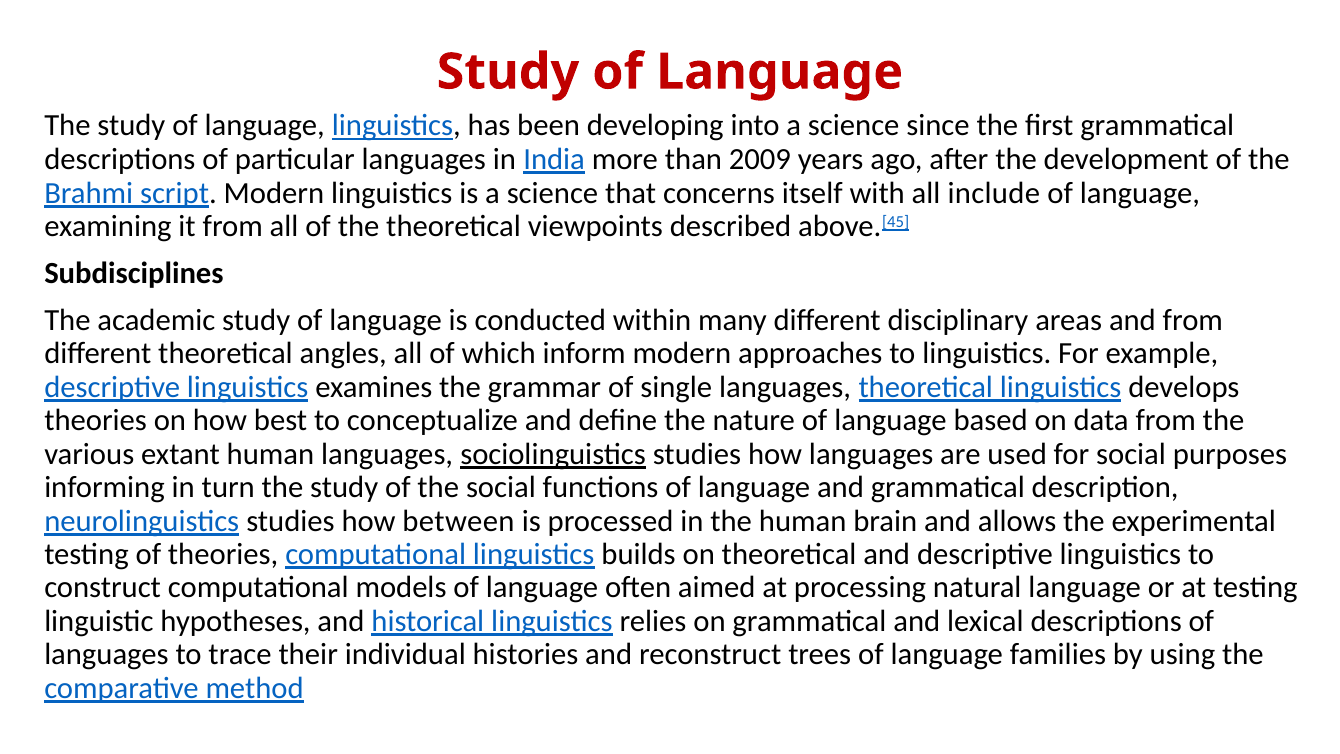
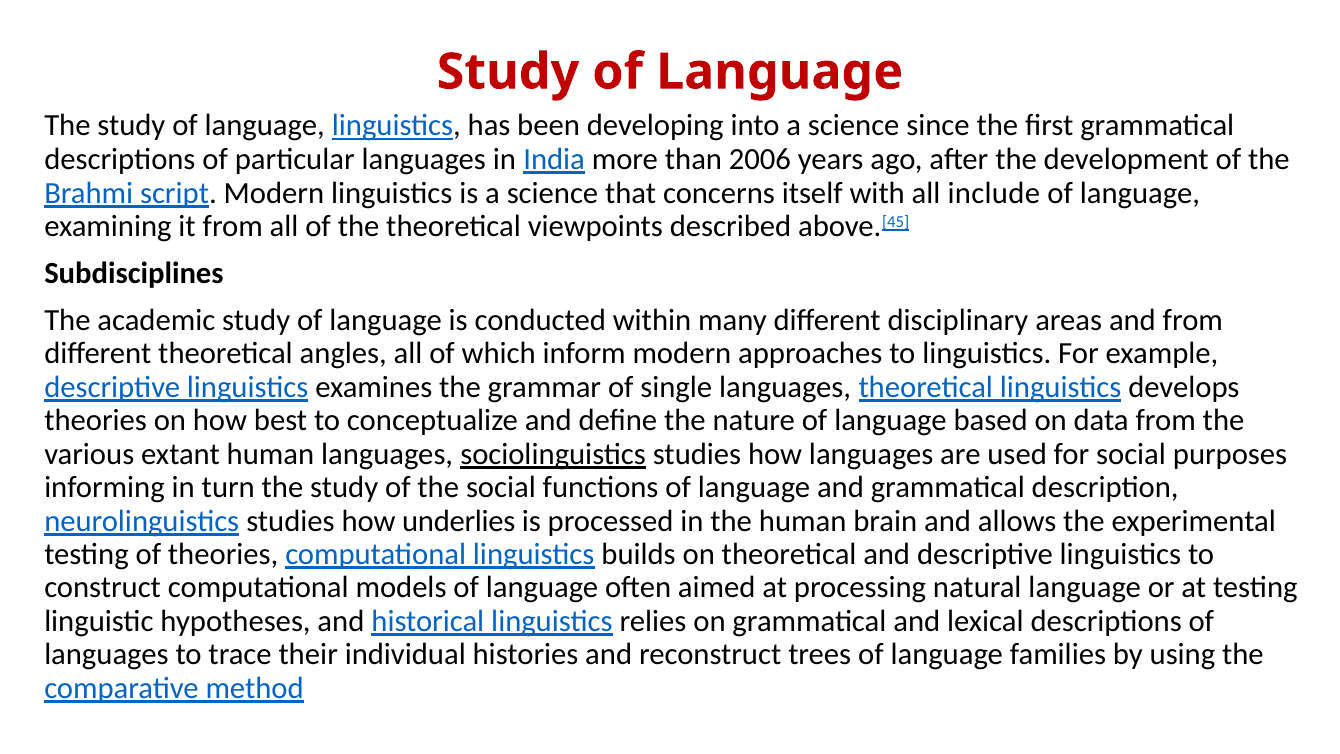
2009: 2009 -> 2006
between: between -> underlies
